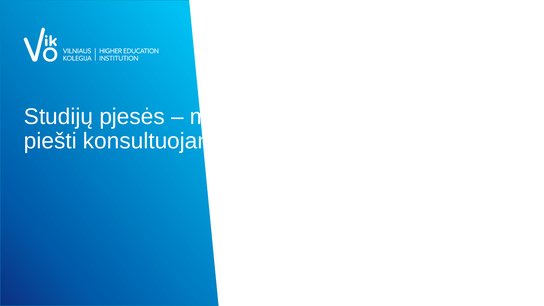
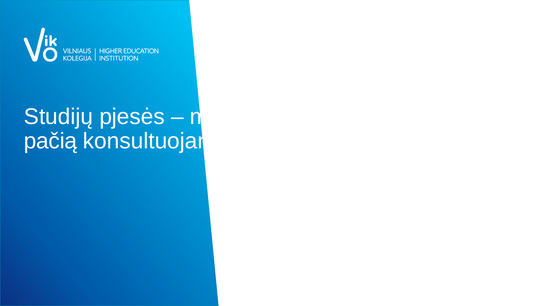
piešti: piešti -> pačią
